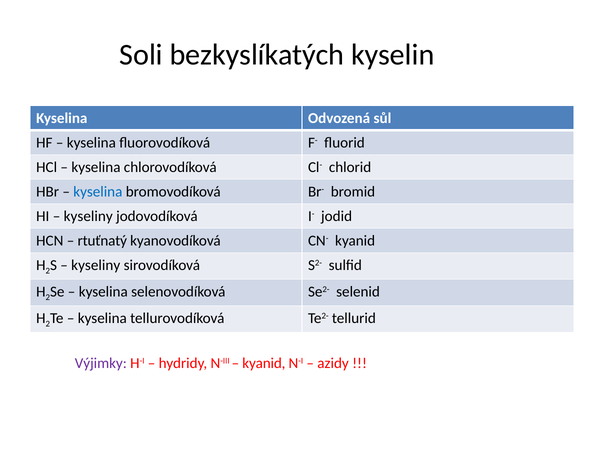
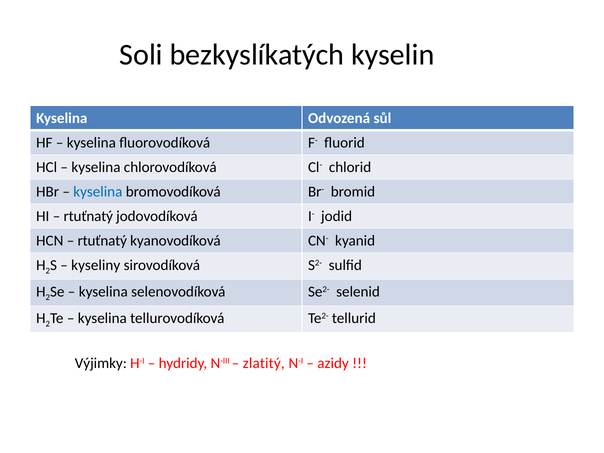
kyseliny at (88, 216): kyseliny -> rtuťnatý
Výjimky colour: purple -> black
kyanid at (264, 363): kyanid -> zlatitý
